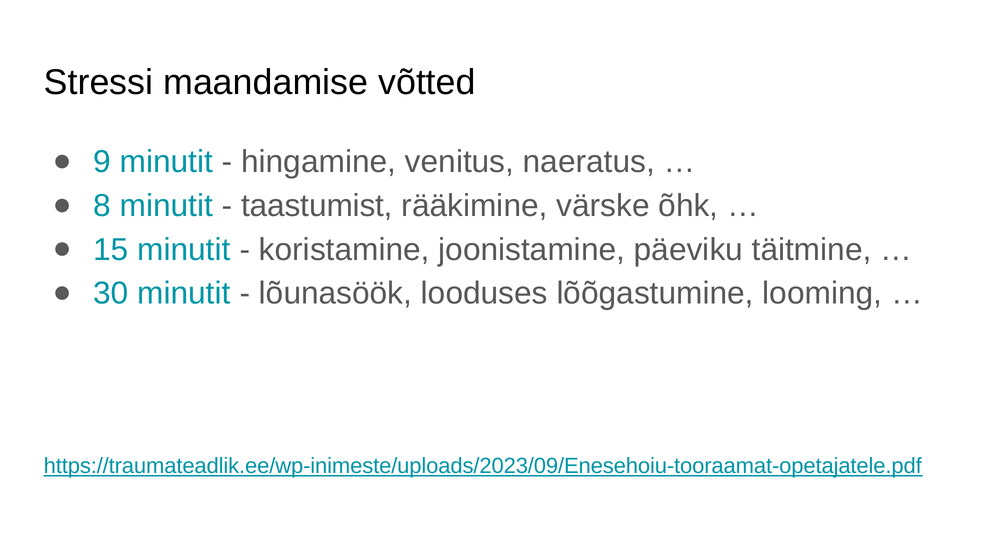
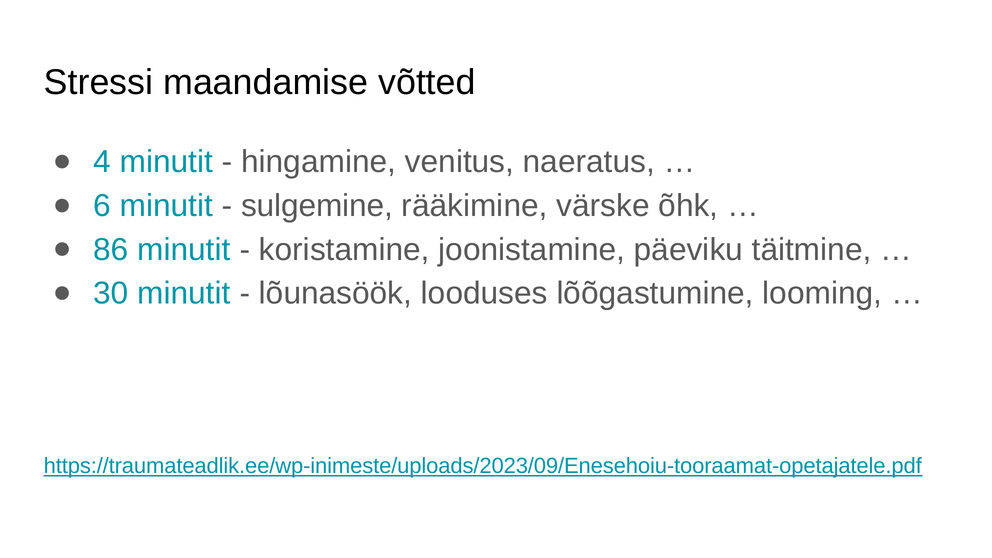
9: 9 -> 4
8: 8 -> 6
taastumist: taastumist -> sulgemine
15: 15 -> 86
